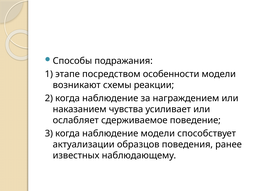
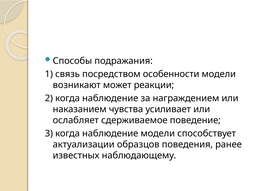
этапе: этапе -> связь
схемы: схемы -> может
